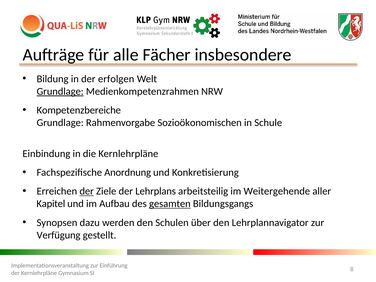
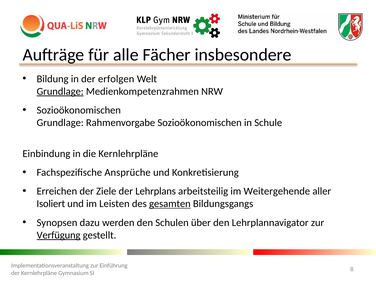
Kompetenzbereiche at (79, 110): Kompetenzbereiche -> Sozioökonomischen
Anordnung: Anordnung -> Ansprüche
der at (87, 191) underline: present -> none
Kapitel: Kapitel -> Isoliert
Aufbau: Aufbau -> Leisten
Verfügung underline: none -> present
